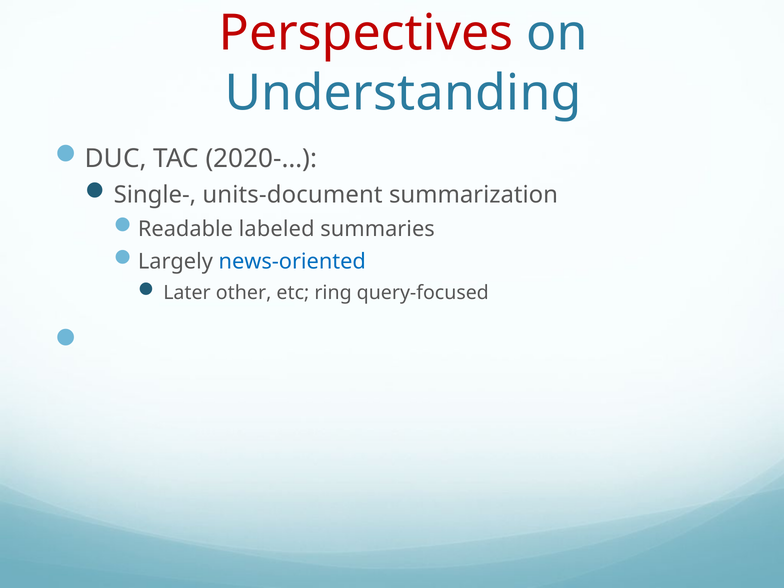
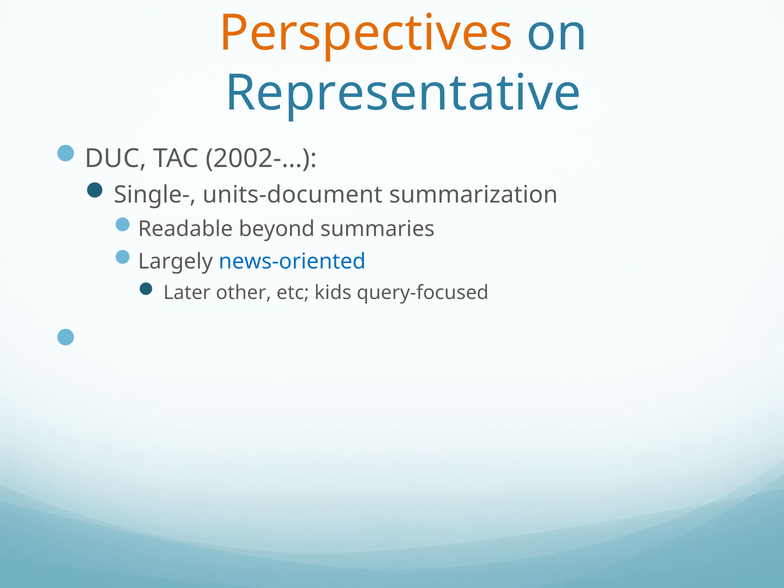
Perspectives colour: red -> orange
Understanding: Understanding -> Representative
2020-…: 2020-… -> 2002-…
labeled: labeled -> beyond
ring: ring -> kids
